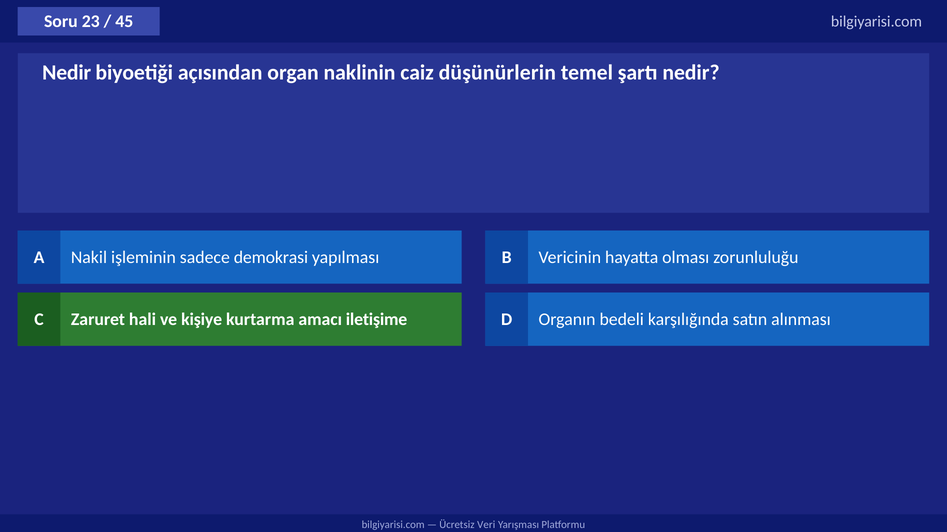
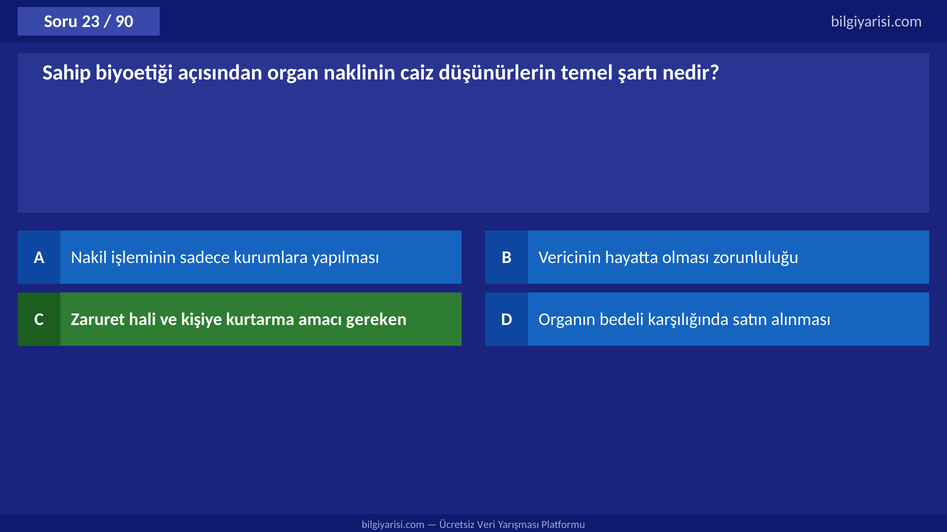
45: 45 -> 90
Nedir at (67, 73): Nedir -> Sahip
demokrasi: demokrasi -> kurumlara
iletişime: iletişime -> gereken
